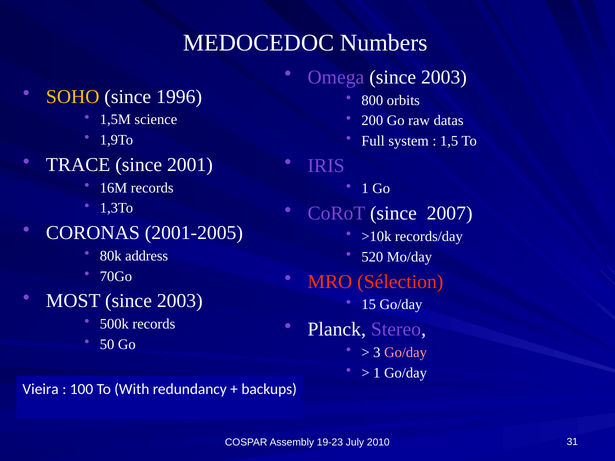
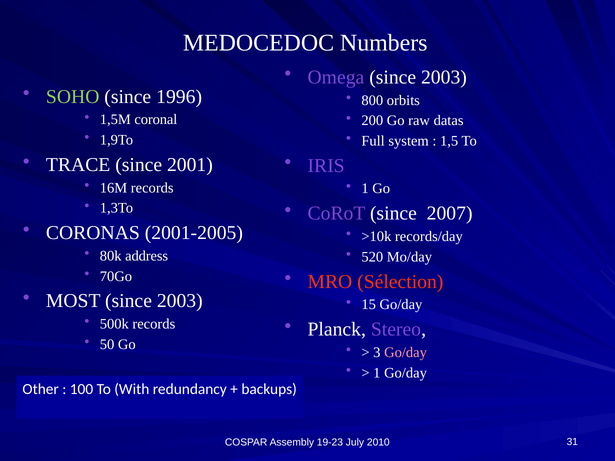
SOHO colour: yellow -> light green
science: science -> coronal
Vieira: Vieira -> Other
